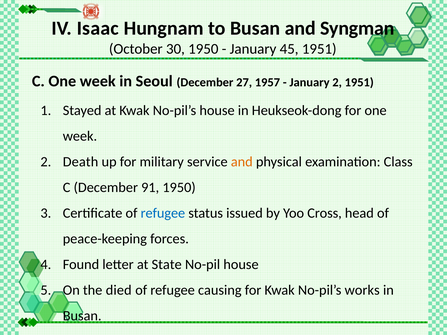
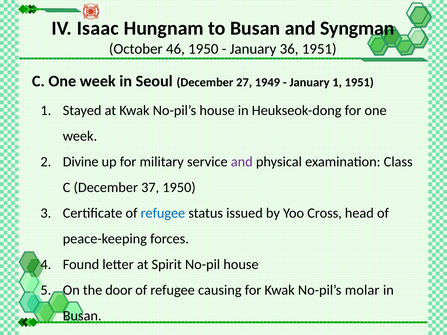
30: 30 -> 46
45: 45 -> 36
1957: 1957 -> 1949
January 2: 2 -> 1
Death: Death -> Divine
and at (242, 162) colour: orange -> purple
91: 91 -> 37
State: State -> Spirit
died: died -> door
works: works -> molar
